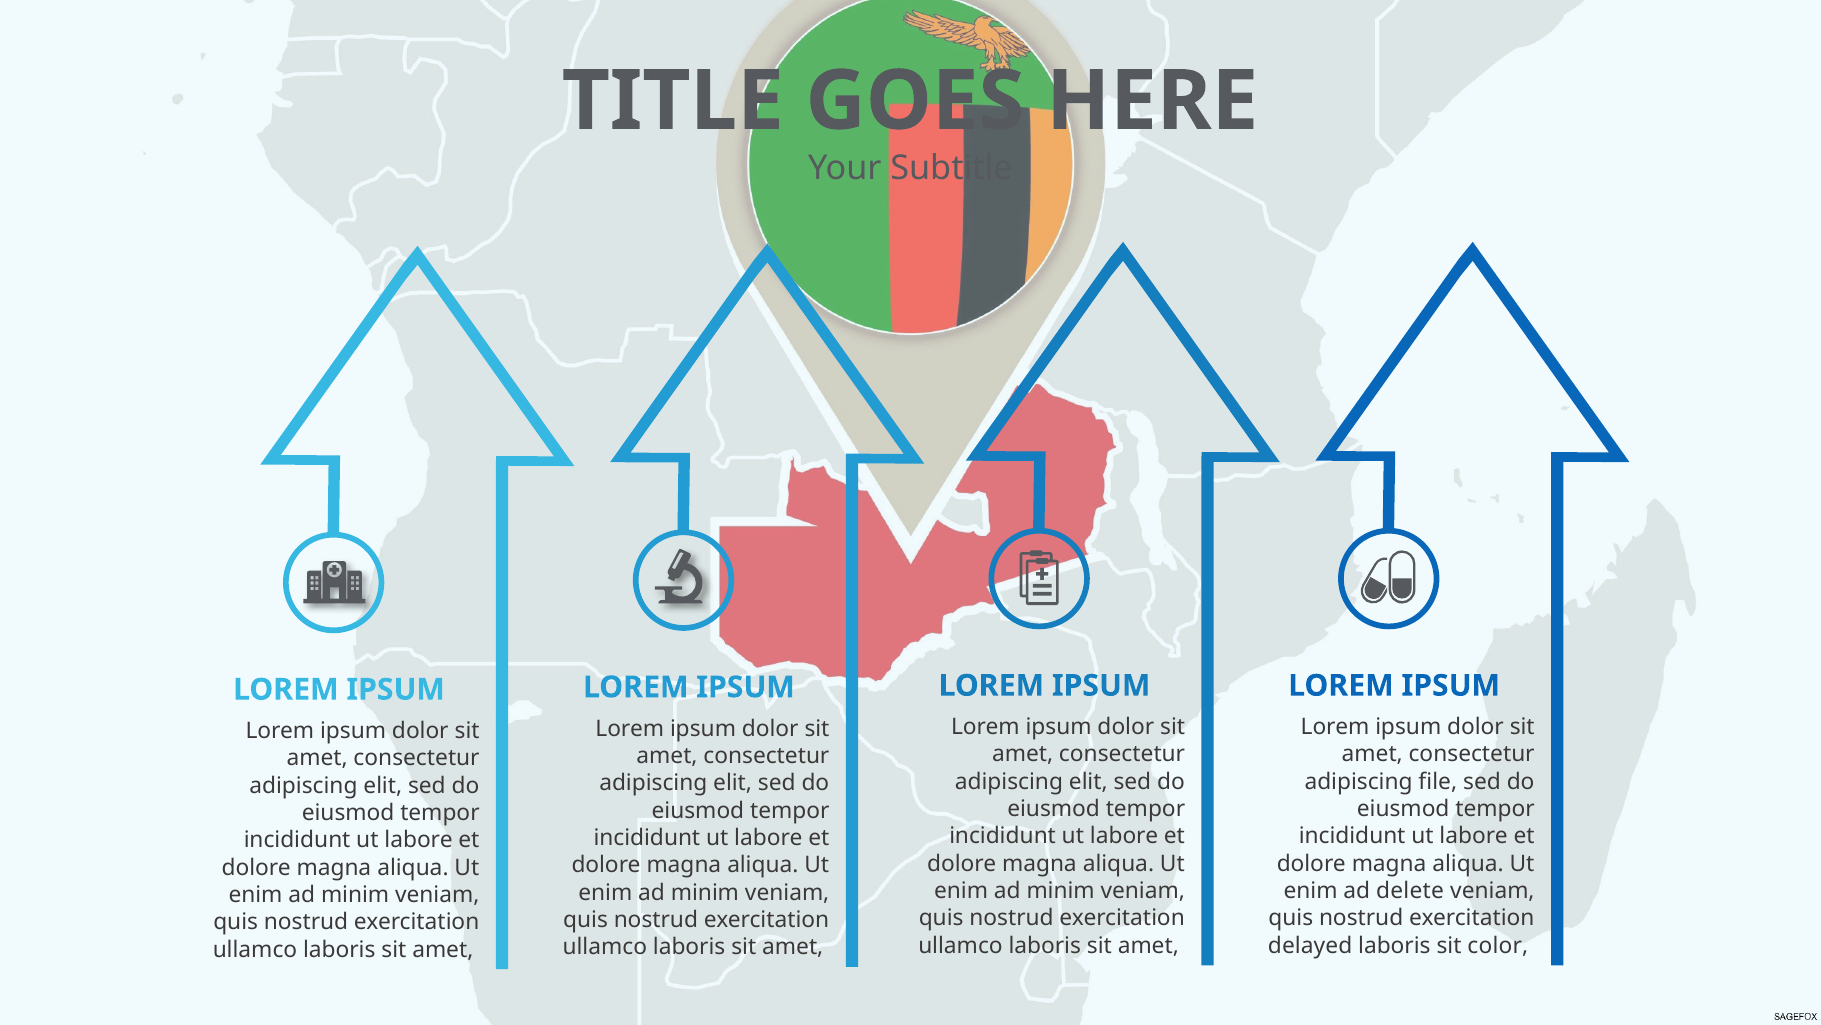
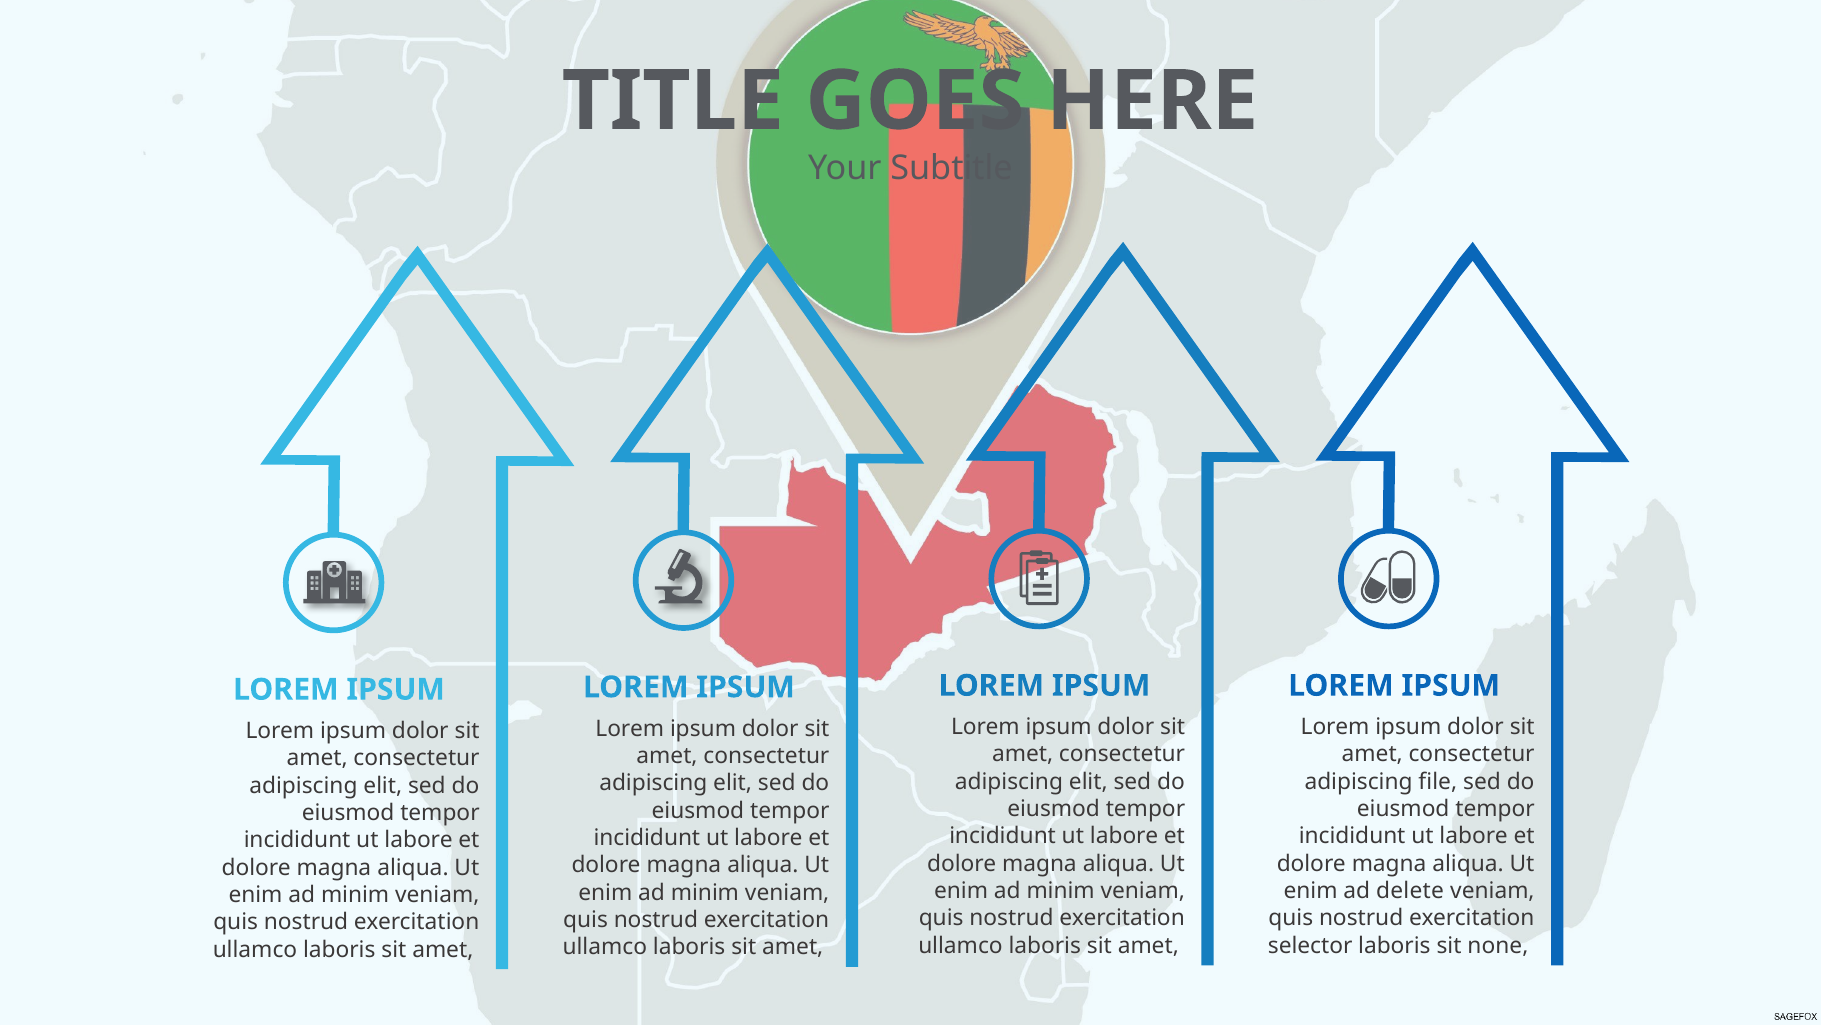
delayed: delayed -> selector
color: color -> none
